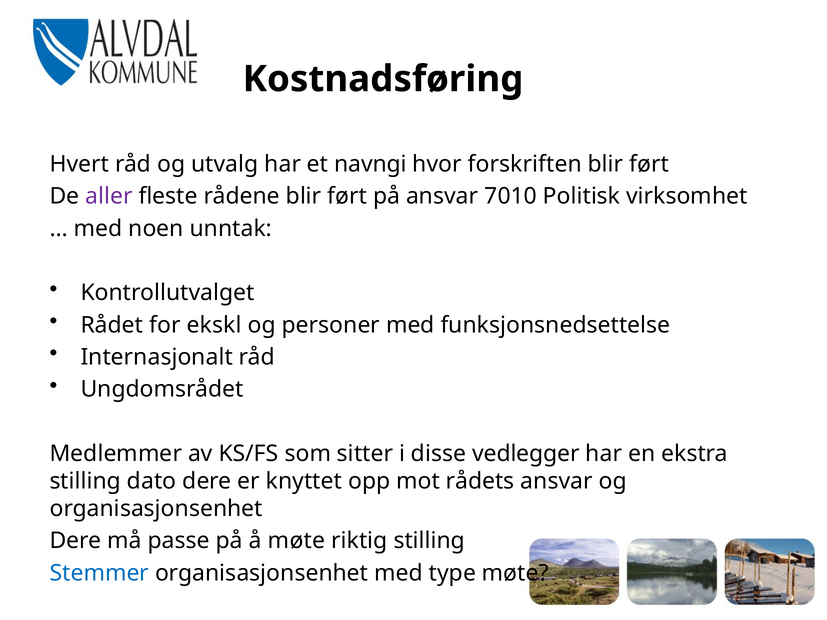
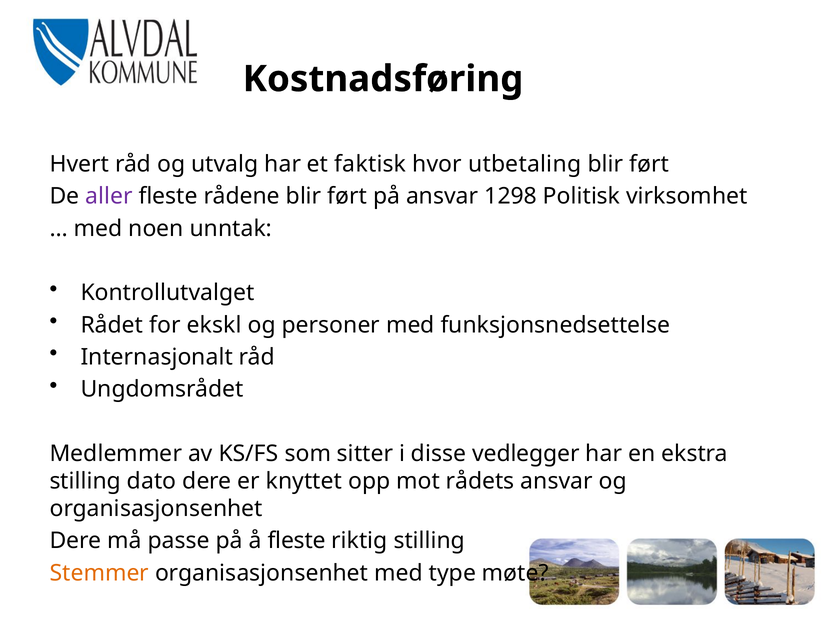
navngi: navngi -> faktisk
forskriften: forskriften -> utbetaling
7010: 7010 -> 1298
å møte: møte -> fleste
Stemmer colour: blue -> orange
